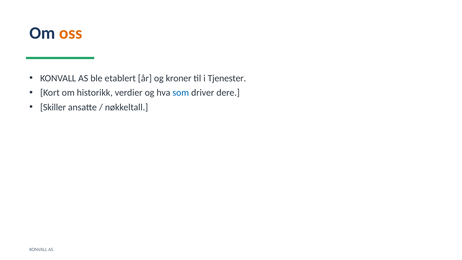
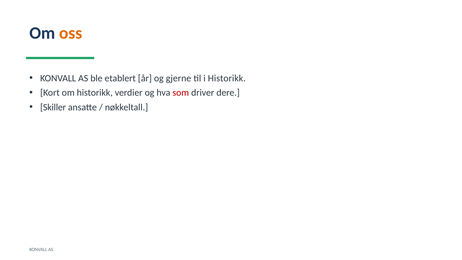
kroner: kroner -> gjerne
i Tjenester: Tjenester -> Historikk
som colour: blue -> red
